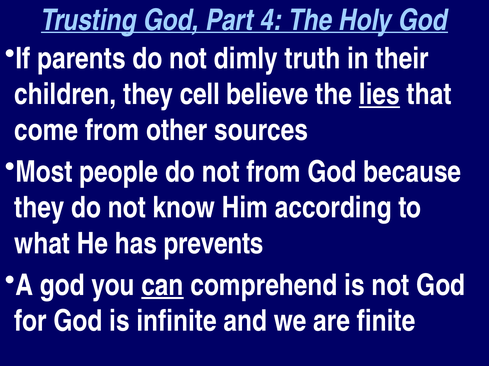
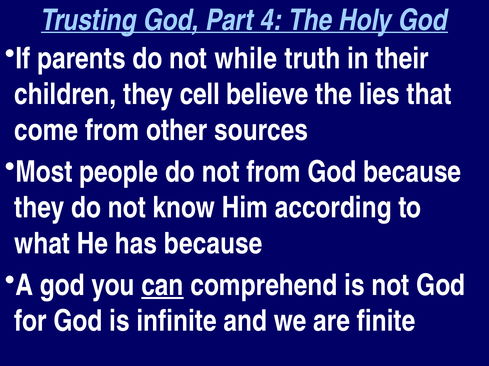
dimly: dimly -> while
lies underline: present -> none
has prevents: prevents -> because
